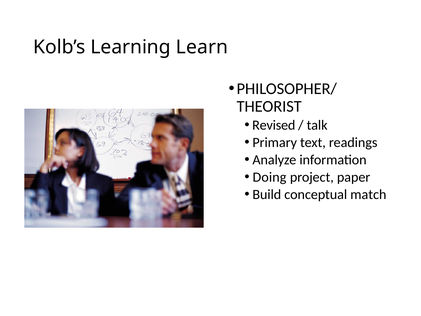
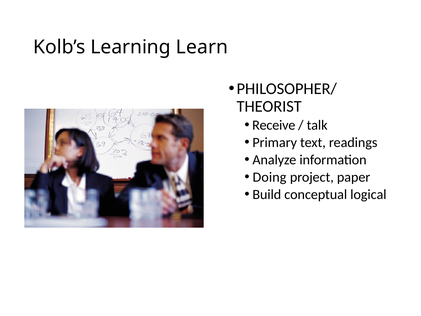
Revised: Revised -> Receive
match: match -> logical
